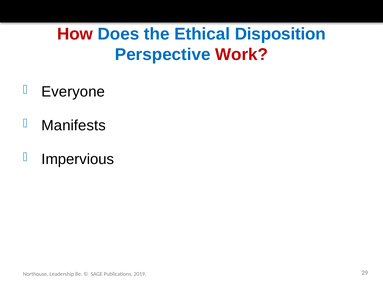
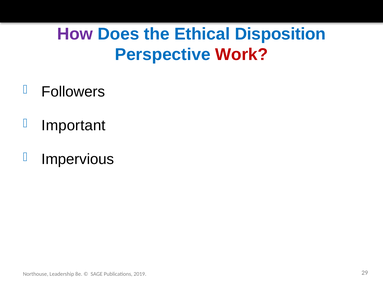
How colour: red -> purple
Everyone: Everyone -> Followers
Manifests: Manifests -> Important
